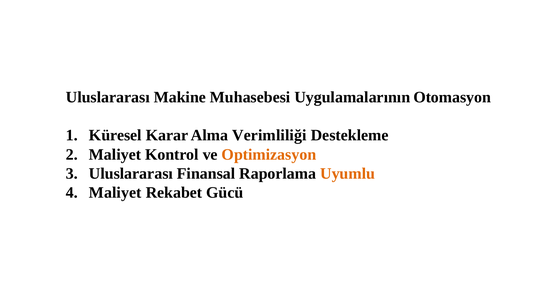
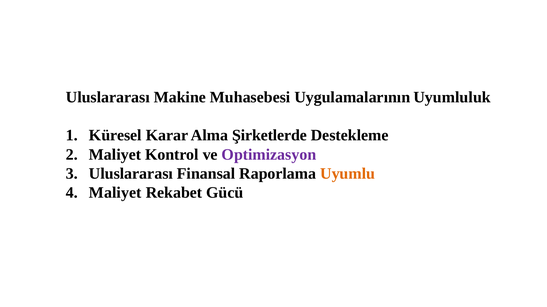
Otomasyon: Otomasyon -> Uyumluluk
Verimliliği: Verimliliği -> Şirketlerde
Optimizasyon colour: orange -> purple
